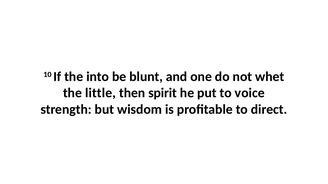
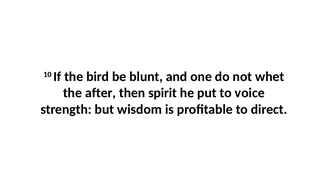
into: into -> bird
little: little -> after
